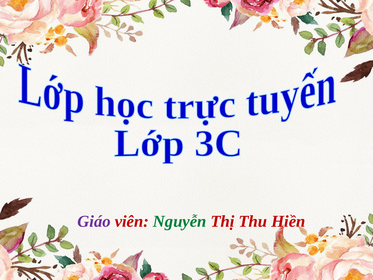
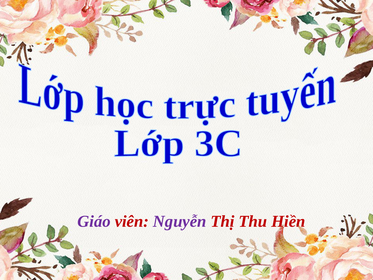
Nguyễn colour: green -> purple
